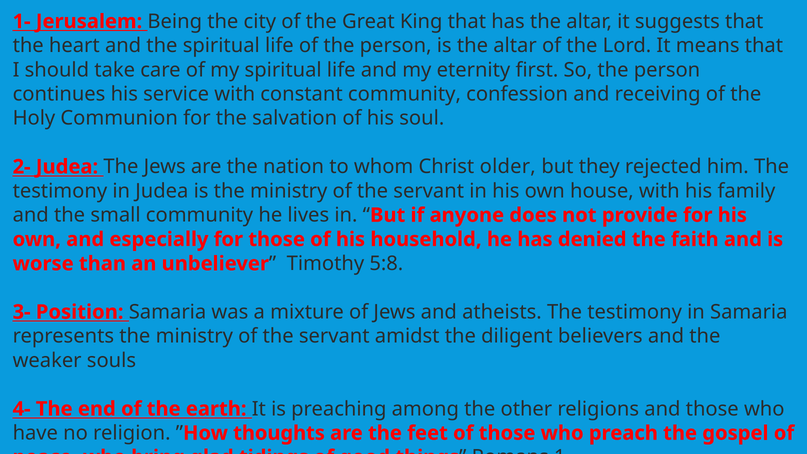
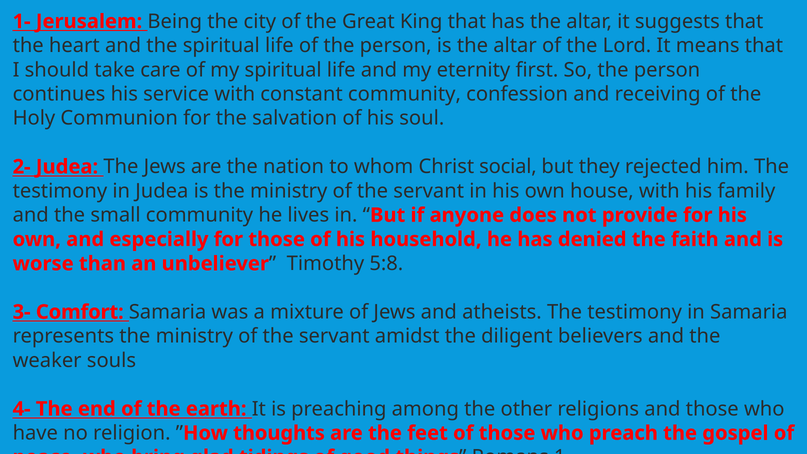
older: older -> social
Position: Position -> Comfort
